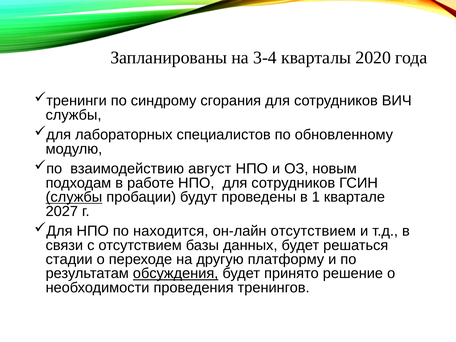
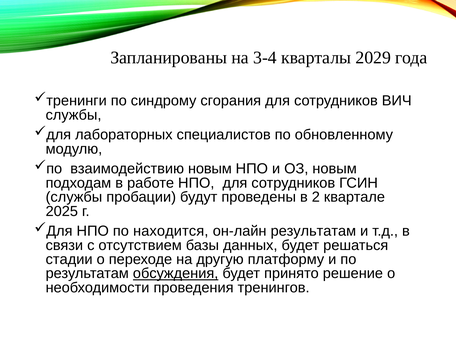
2020: 2020 -> 2029
взаимодействию август: август -> новым
службы at (74, 197) underline: present -> none
1: 1 -> 2
2027: 2027 -> 2025
он-лайн отсутствием: отсутствием -> результатам
